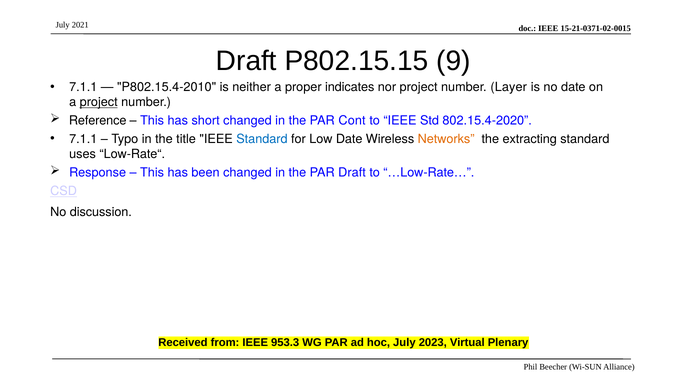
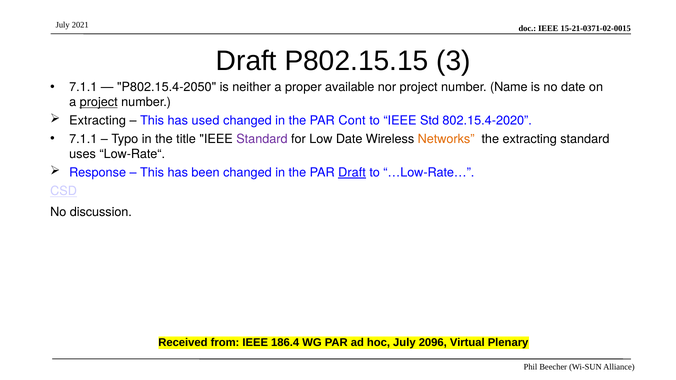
9: 9 -> 3
P802.15.4-2010: P802.15.4-2010 -> P802.15.4-2050
indicates: indicates -> available
Layer: Layer -> Name
Reference at (98, 121): Reference -> Extracting
short: short -> used
Standard at (262, 139) colour: blue -> purple
Draft at (352, 173) underline: none -> present
953.3: 953.3 -> 186.4
2023: 2023 -> 2096
